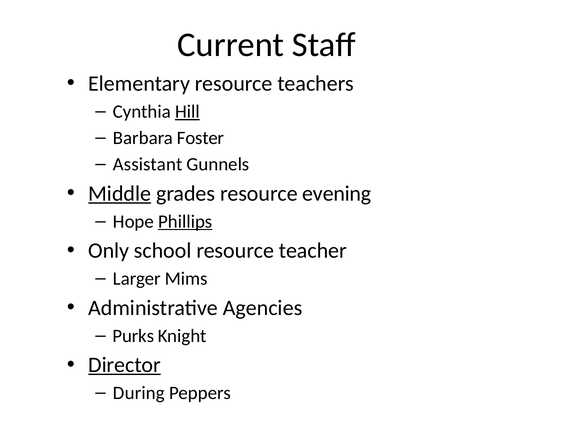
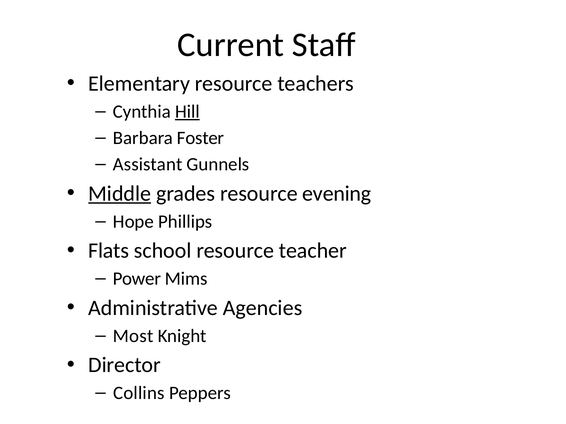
Phillips underline: present -> none
Only: Only -> Flats
Larger: Larger -> Power
Purks: Purks -> Most
Director underline: present -> none
During: During -> Collins
